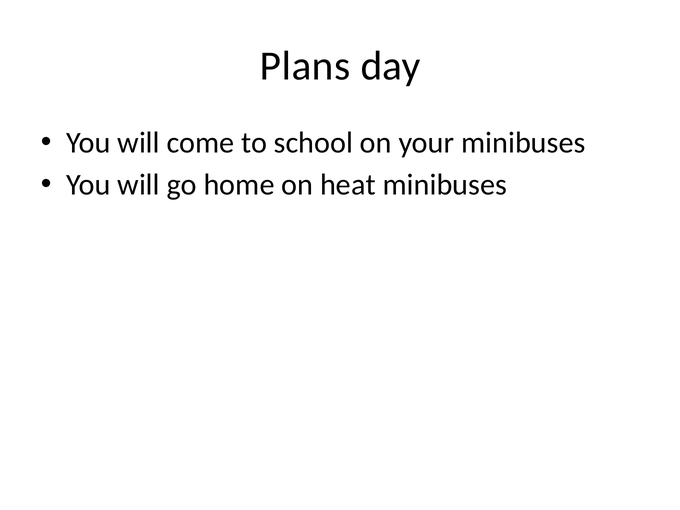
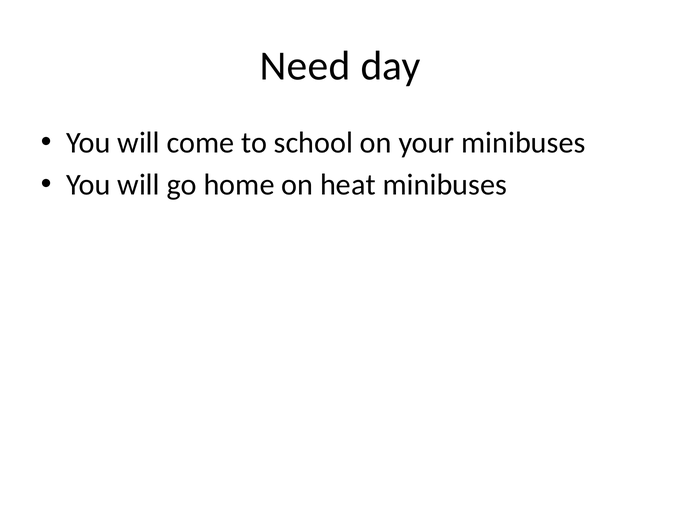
Plans: Plans -> Need
